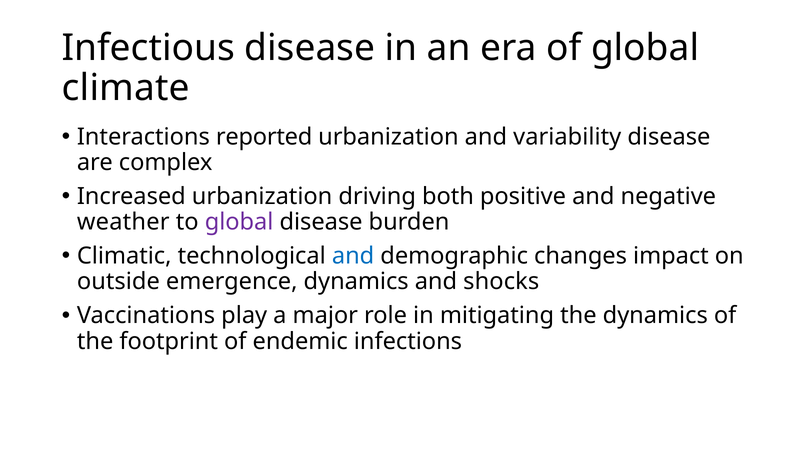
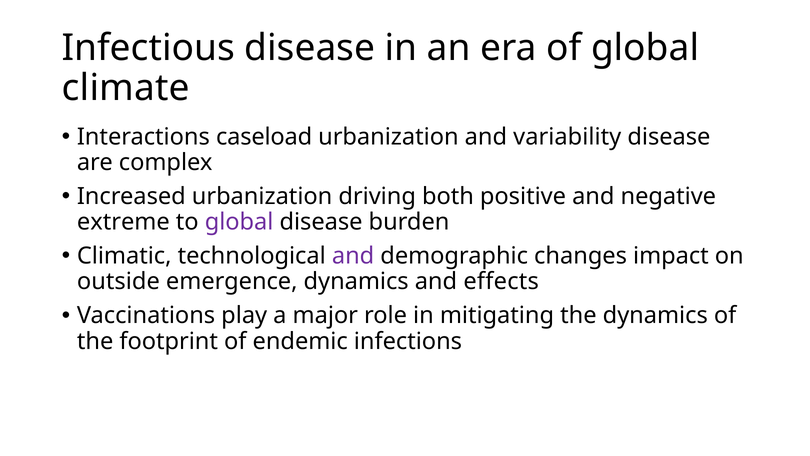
reported: reported -> caseload
weather: weather -> extreme
and at (353, 256) colour: blue -> purple
shocks: shocks -> effects
